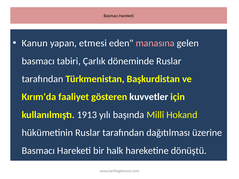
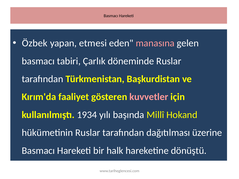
Kanun: Kanun -> Özbek
kuvvetler colour: white -> pink
1913: 1913 -> 1934
